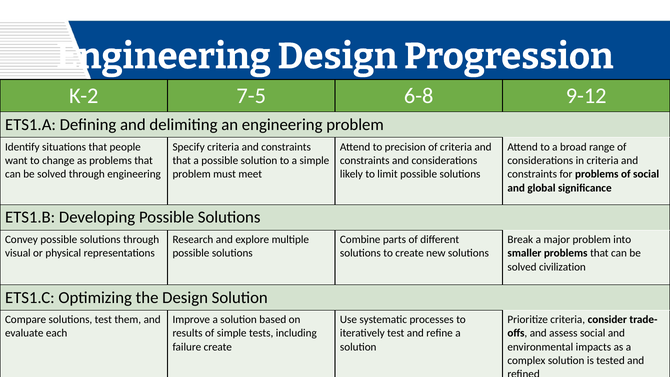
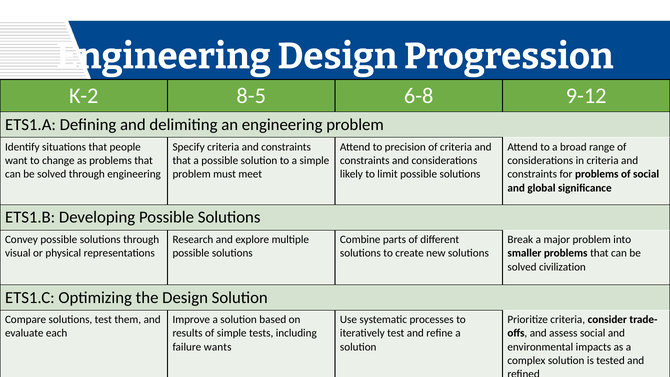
7-5: 7-5 -> 8-5
failure create: create -> wants
